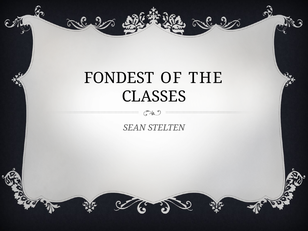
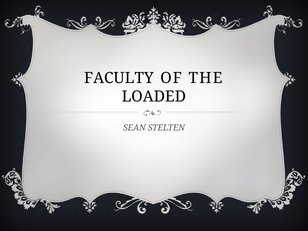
FONDEST: FONDEST -> FACULTY
CLASSES: CLASSES -> LOADED
